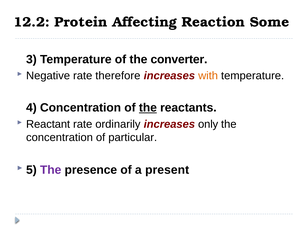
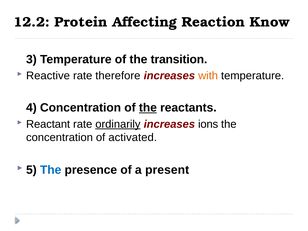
Some: Some -> Know
converter: converter -> transition
Negative: Negative -> Reactive
ordinarily underline: none -> present
only: only -> ions
particular: particular -> activated
The at (51, 170) colour: purple -> blue
